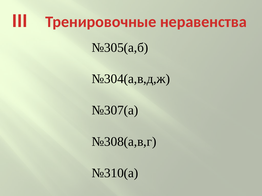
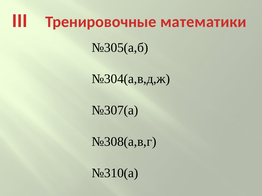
неравенства: неравенства -> математики
